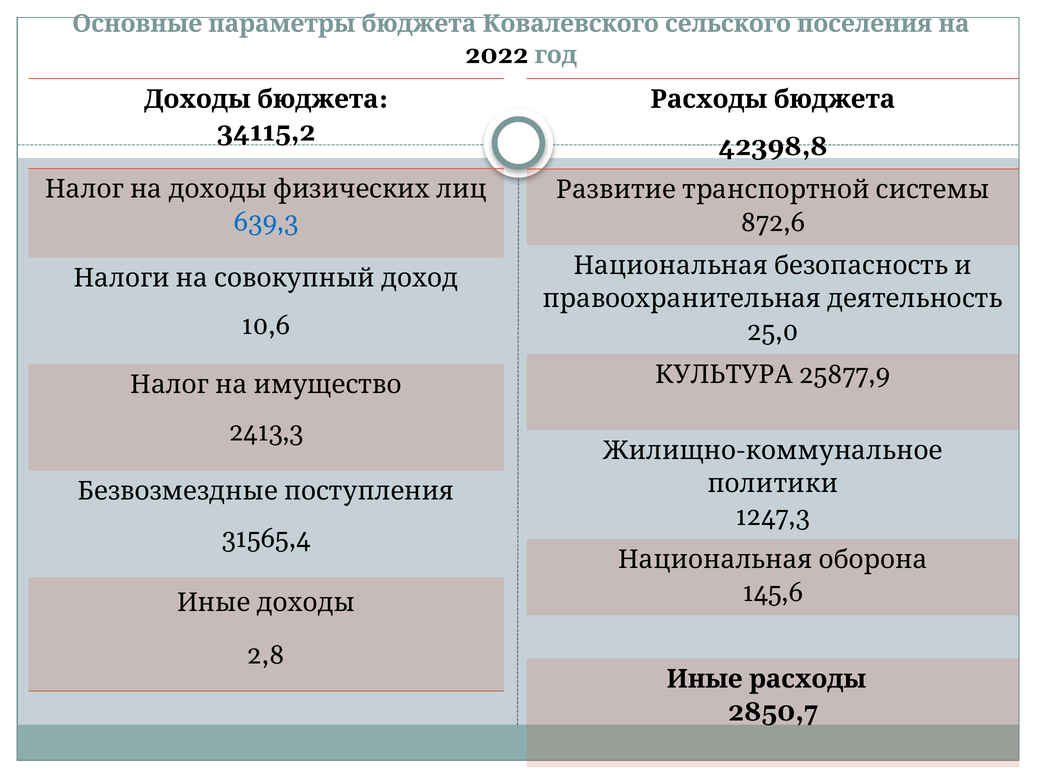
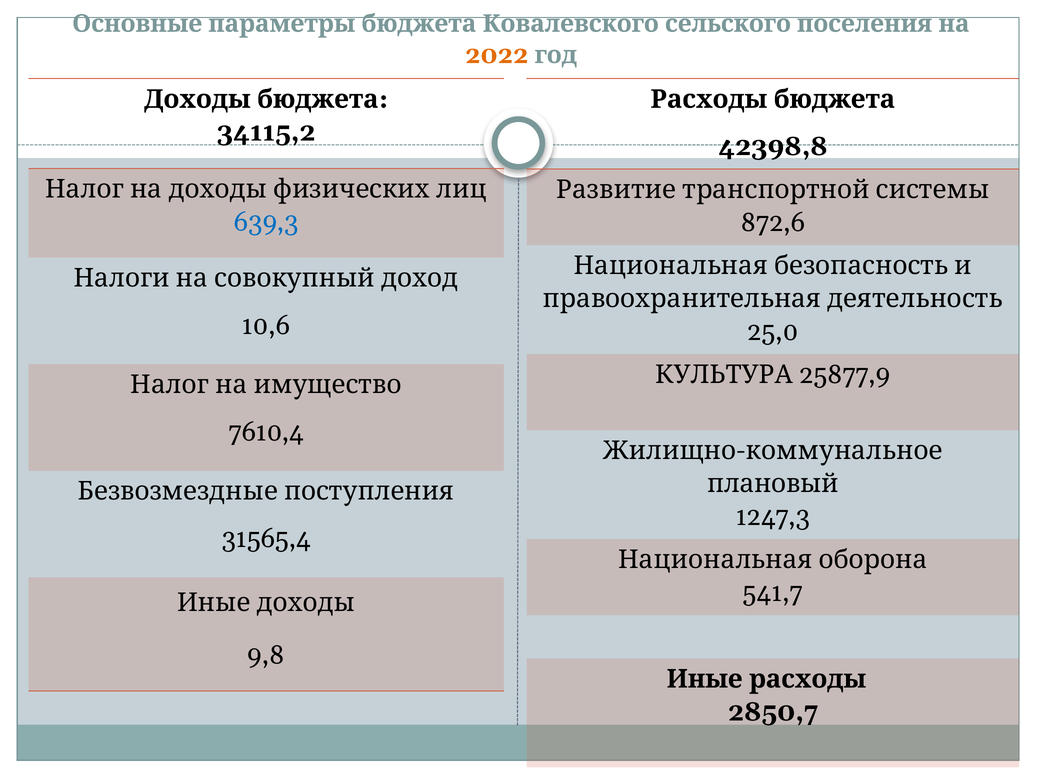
2022 colour: black -> orange
2413,3: 2413,3 -> 7610,4
политики: политики -> плановый
145,6: 145,6 -> 541,7
2,8: 2,8 -> 9,8
